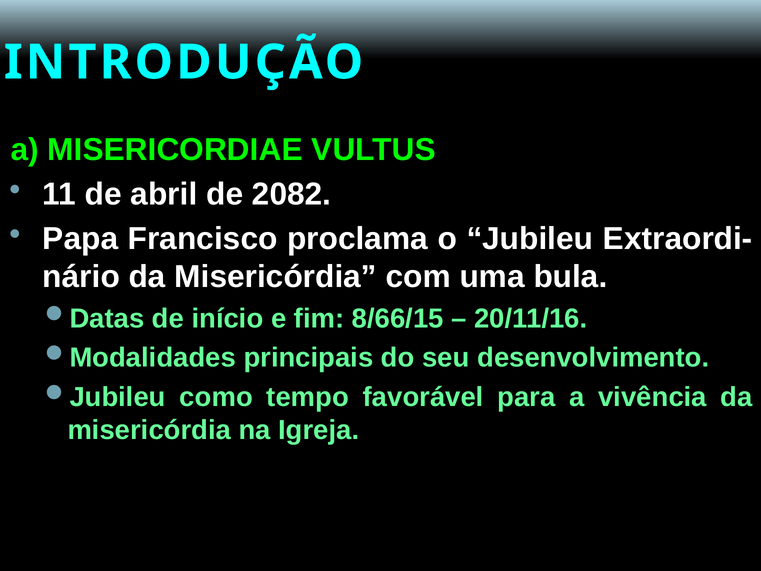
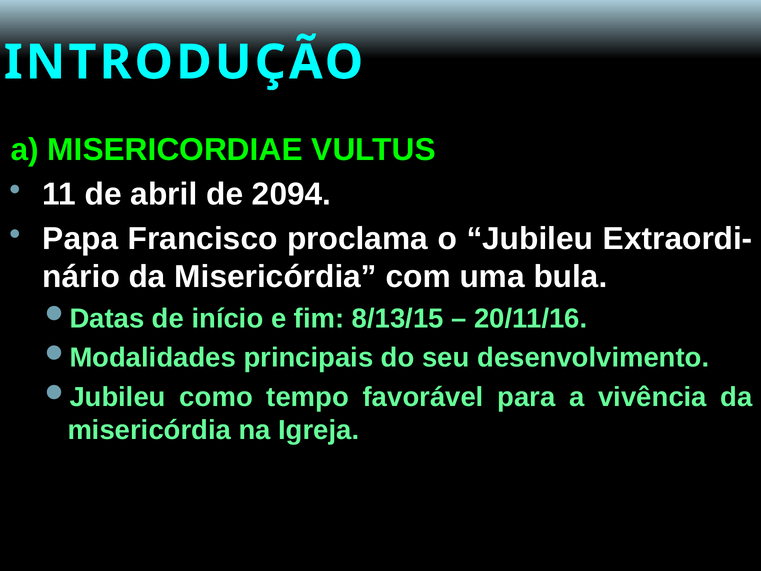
2082: 2082 -> 2094
8/66/15: 8/66/15 -> 8/13/15
